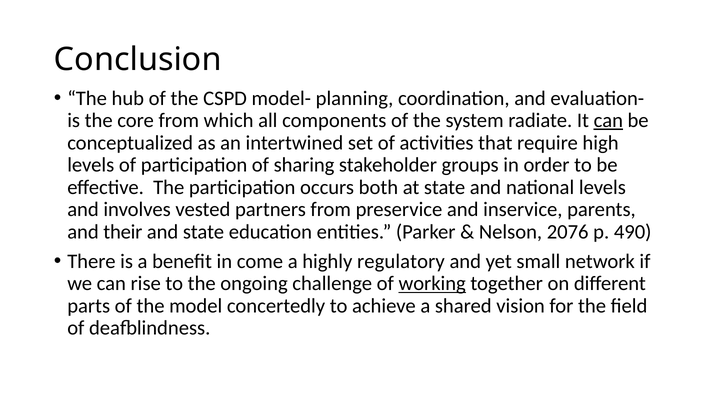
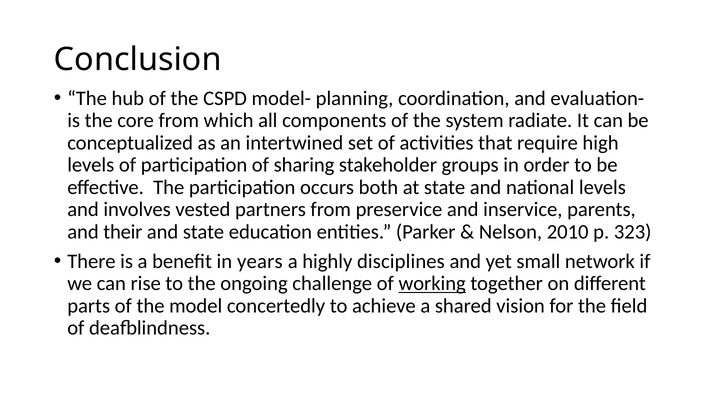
can at (608, 121) underline: present -> none
2076: 2076 -> 2010
490: 490 -> 323
come: come -> years
regulatory: regulatory -> disciplines
